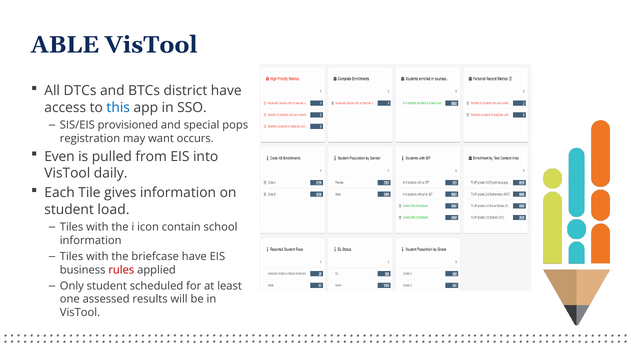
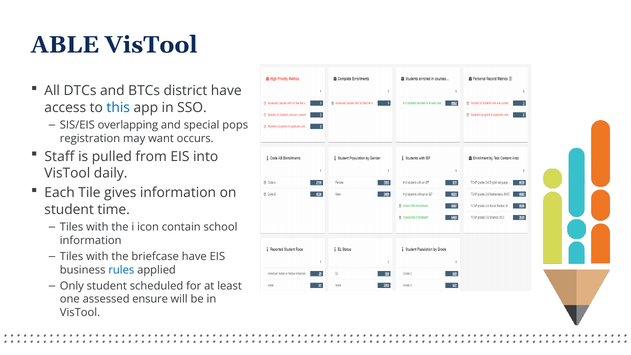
provisioned: provisioned -> overlapping
Even: Even -> Staff
load: load -> time
rules colour: red -> blue
results: results -> ensure
